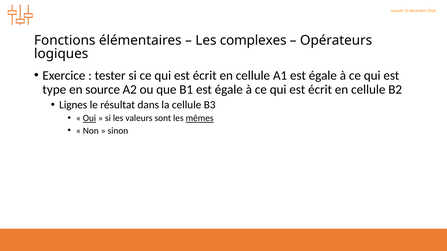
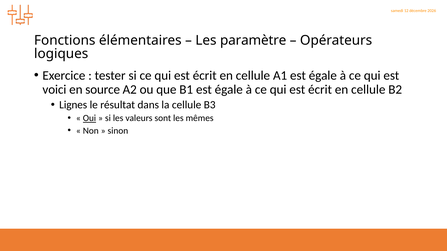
complexes: complexes -> paramètre
type: type -> voici
mêmes underline: present -> none
